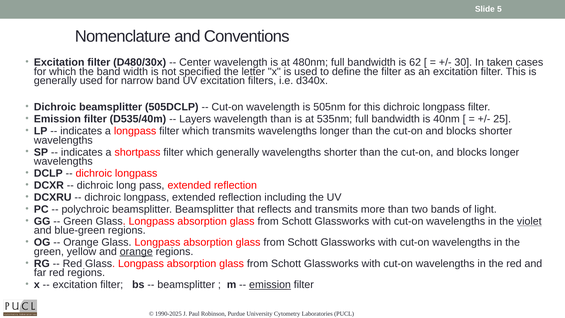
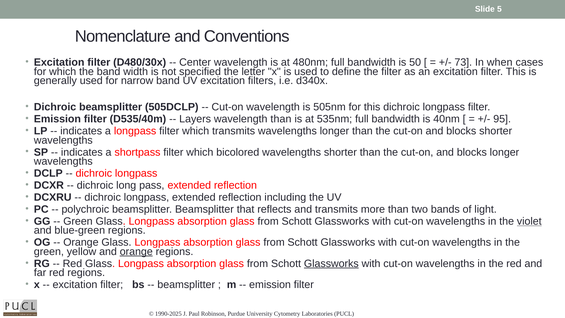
62: 62 -> 50
30: 30 -> 73
taken: taken -> when
25: 25 -> 95
which generally: generally -> bicolored
Glassworks at (331, 263) underline: none -> present
emission at (270, 285) underline: present -> none
